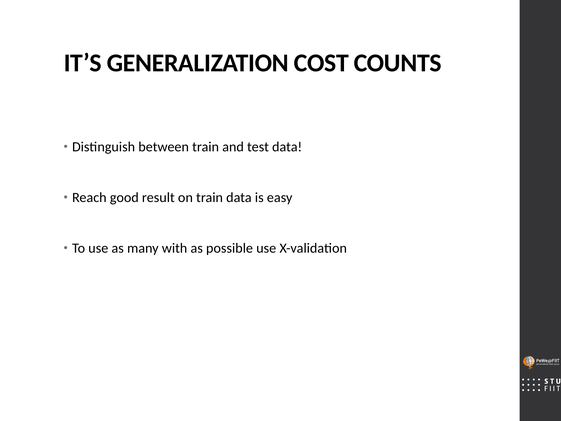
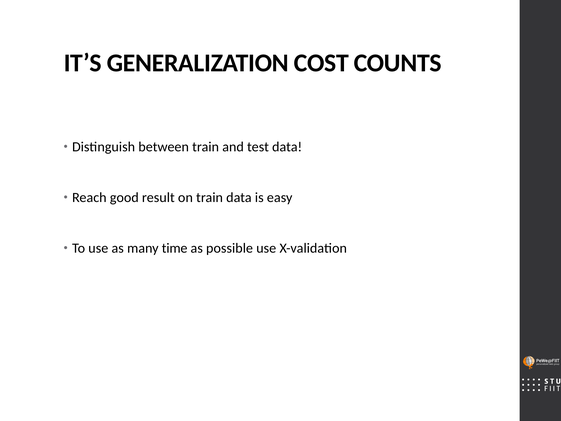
with: with -> time
